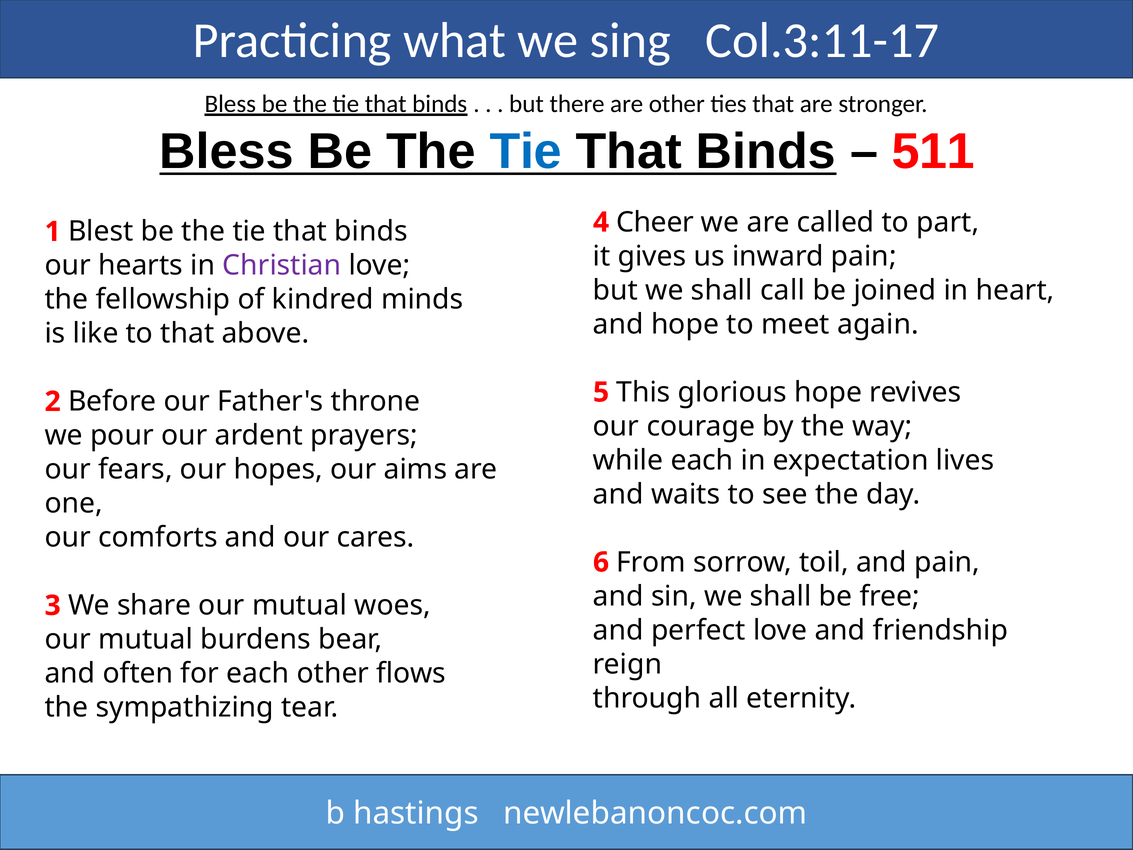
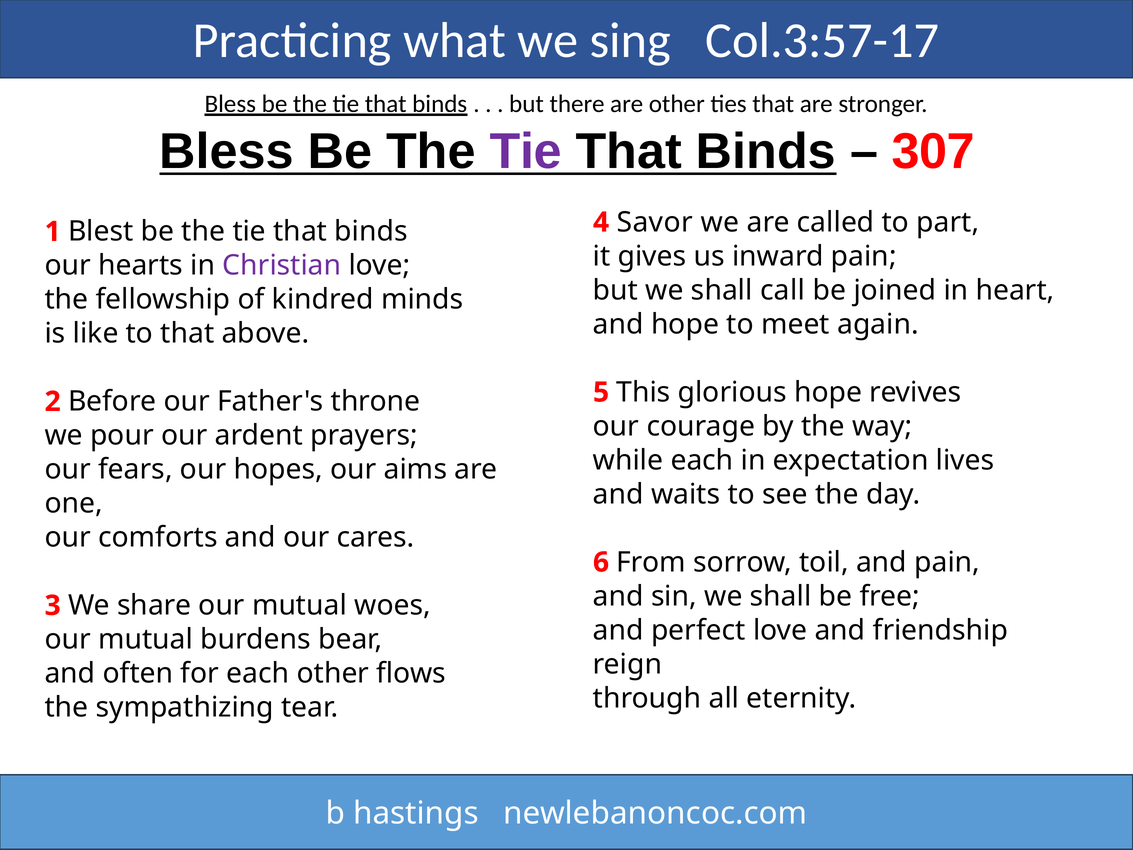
Col.3:11-17: Col.3:11-17 -> Col.3:57-17
Tie at (526, 152) colour: blue -> purple
511: 511 -> 307
Cheer: Cheer -> Savor
